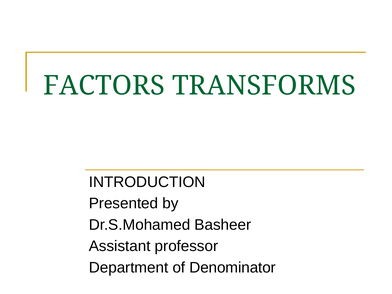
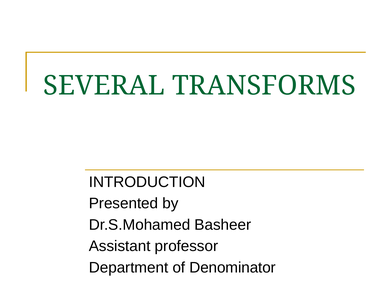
FACTORS: FACTORS -> SEVERAL
